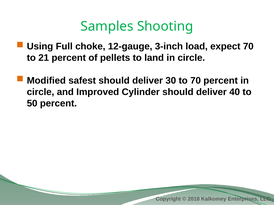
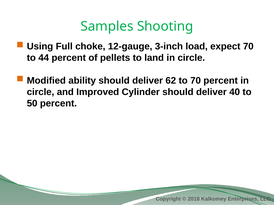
21: 21 -> 44
safest: safest -> ability
30: 30 -> 62
